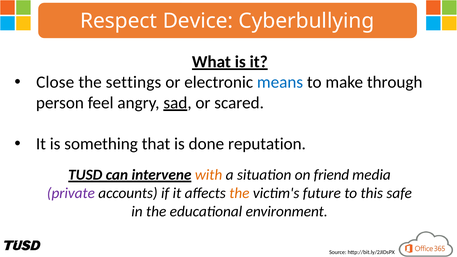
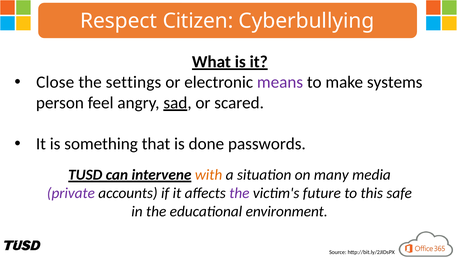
Device: Device -> Citizen
means colour: blue -> purple
through: through -> systems
reputation: reputation -> passwords
friend: friend -> many
the at (239, 193) colour: orange -> purple
